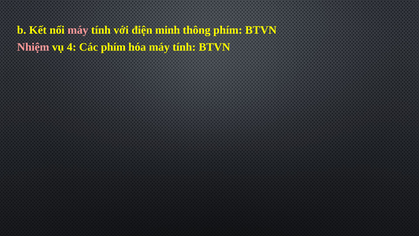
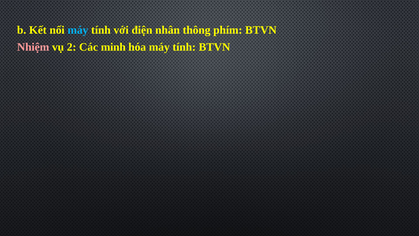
máy at (78, 30) colour: pink -> light blue
minh: minh -> nhân
4: 4 -> 2
Các phím: phím -> minh
